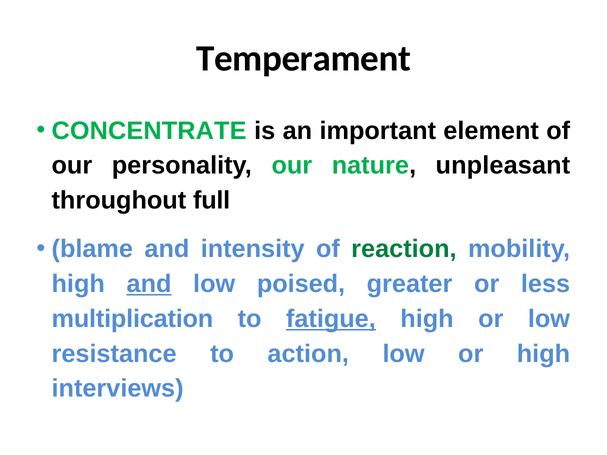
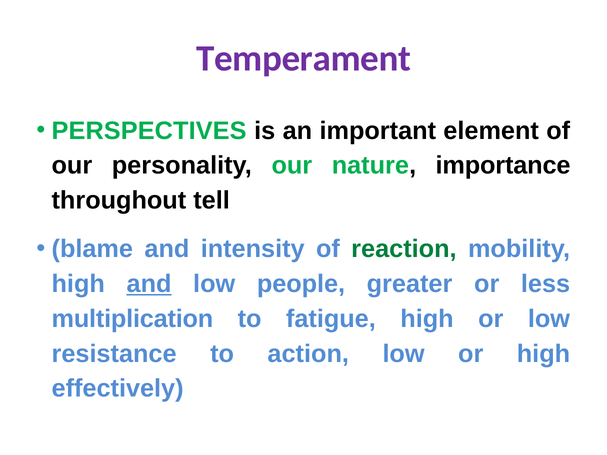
Temperament colour: black -> purple
CONCENTRATE: CONCENTRATE -> PERSPECTIVES
unpleasant: unpleasant -> importance
full: full -> tell
poised: poised -> people
fatigue underline: present -> none
interviews: interviews -> effectively
